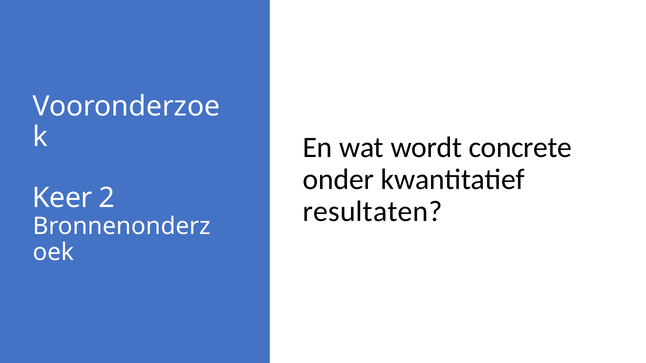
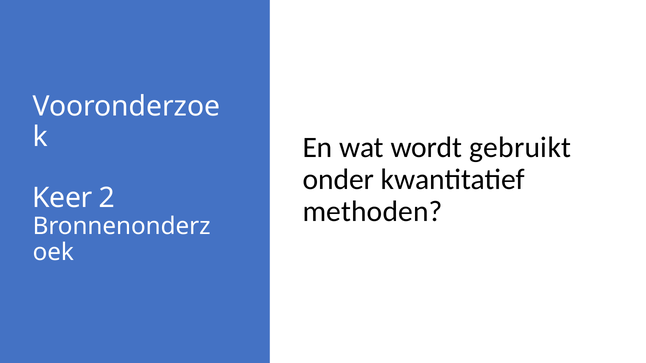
concrete: concrete -> gebruikt
resultaten: resultaten -> methoden
